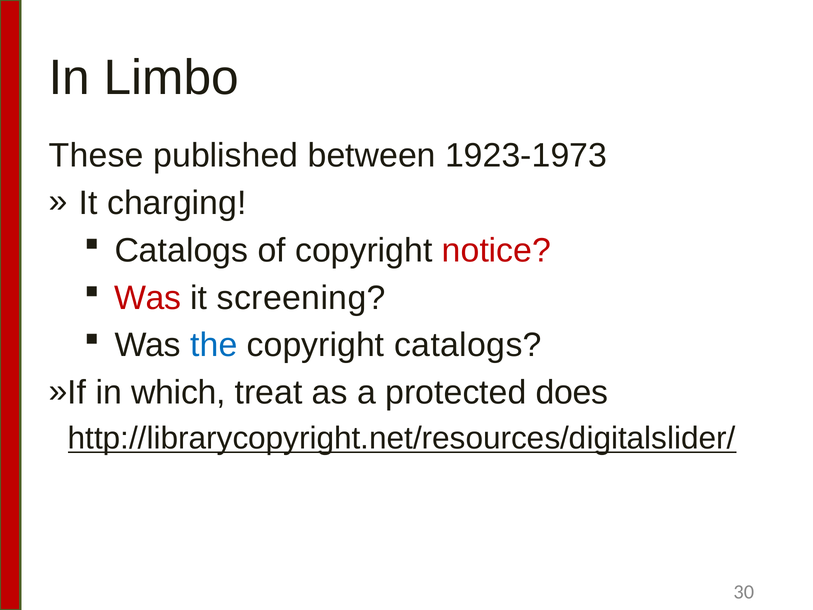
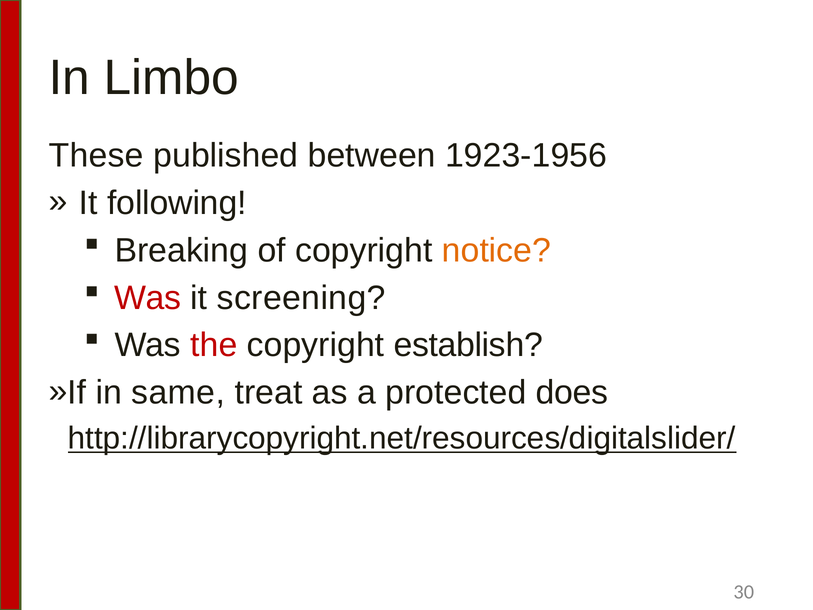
1923-1973: 1923-1973 -> 1923-1956
charging: charging -> following
Catalogs at (181, 250): Catalogs -> Breaking
notice colour: red -> orange
the colour: blue -> red
copyright catalogs: catalogs -> establish
which: which -> same
